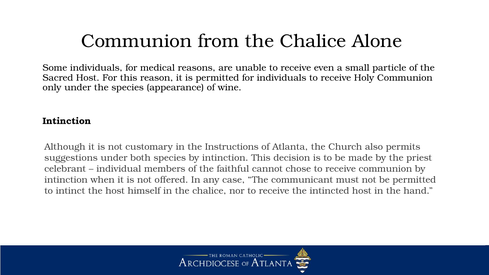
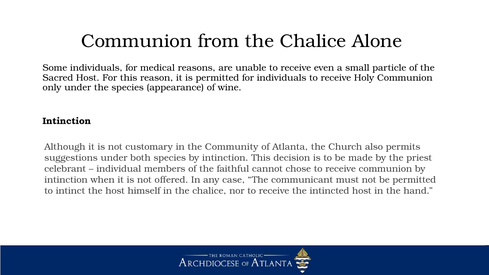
Instructions: Instructions -> Community
